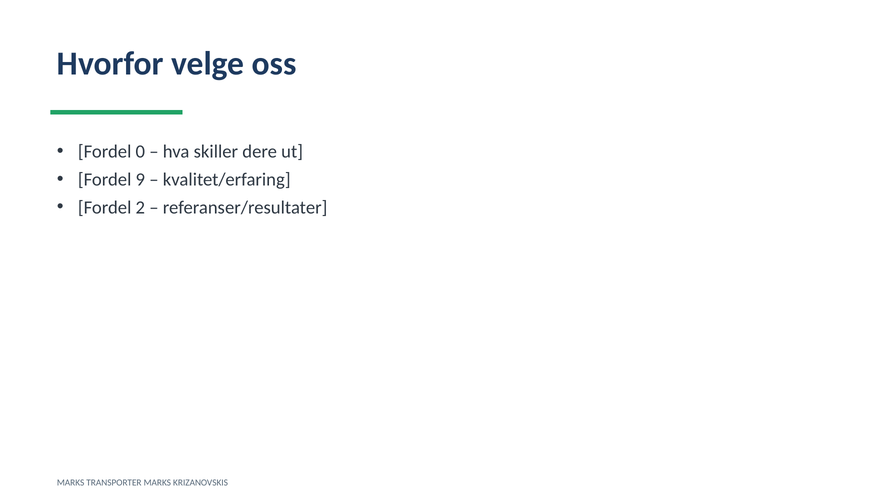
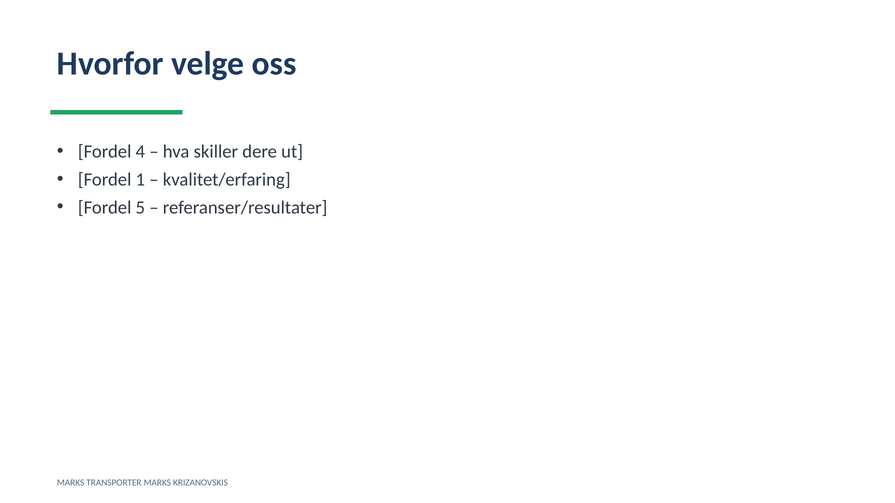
0: 0 -> 4
9: 9 -> 1
2: 2 -> 5
